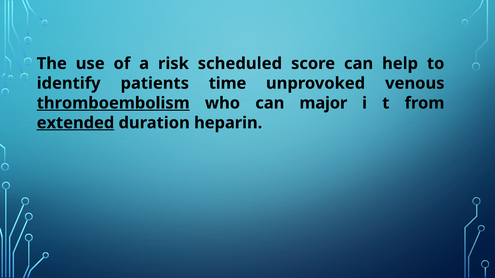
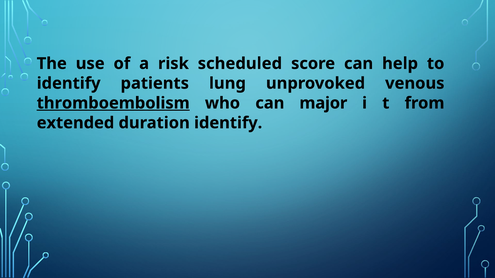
time: time -> lung
extended underline: present -> none
duration heparin: heparin -> identify
